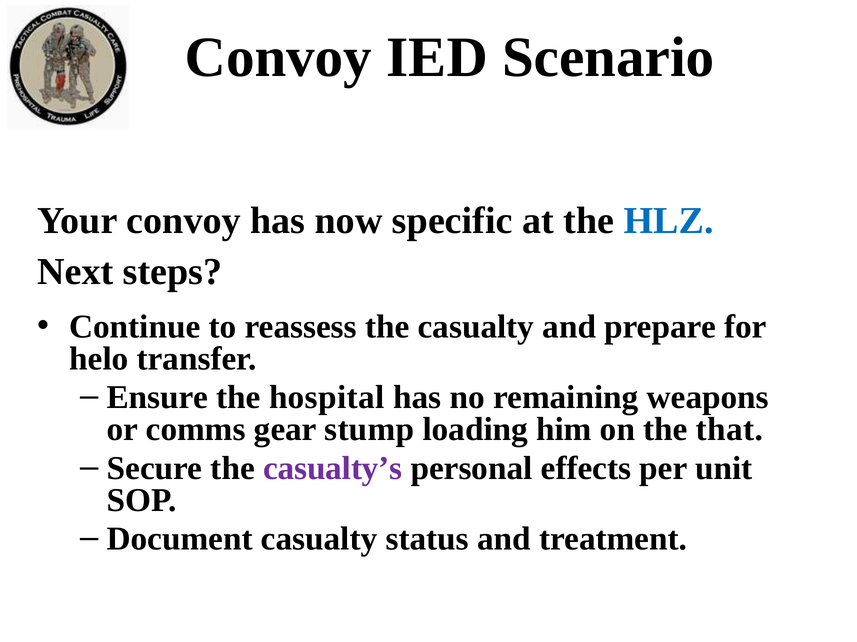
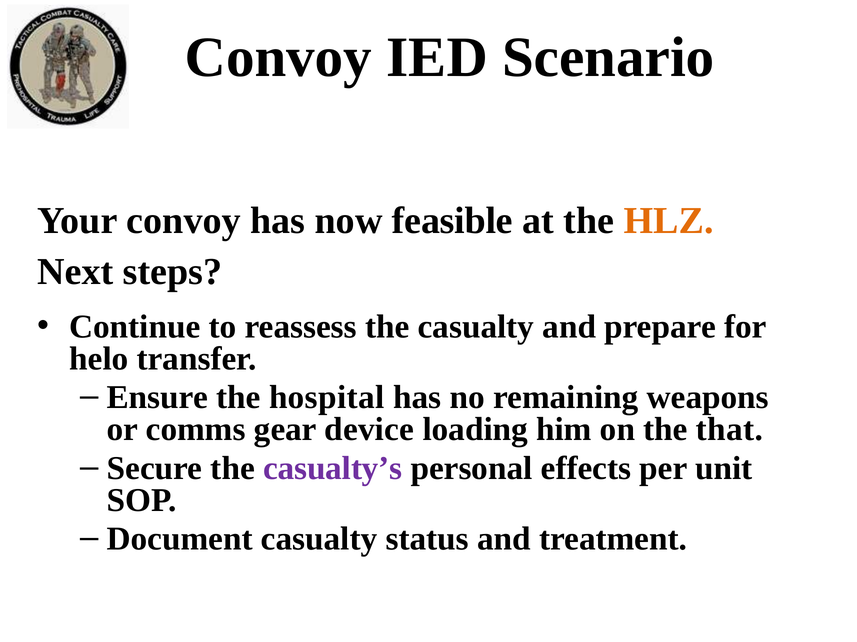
specific: specific -> feasible
HLZ colour: blue -> orange
stump: stump -> device
